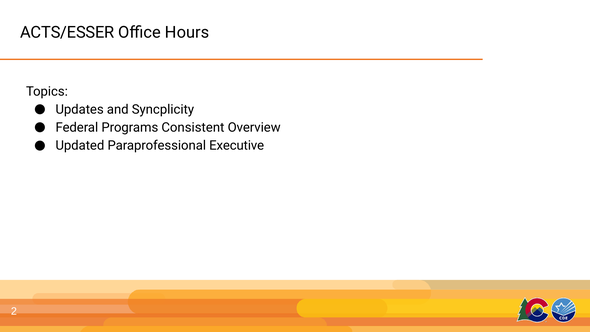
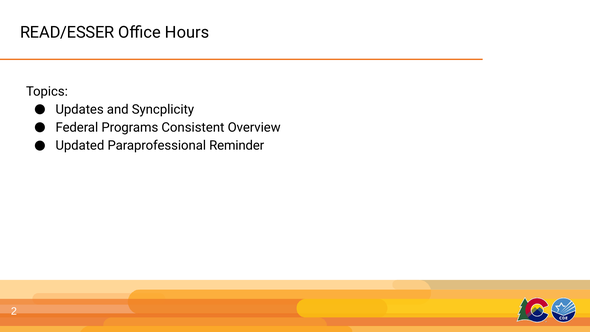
ACTS/ESSER: ACTS/ESSER -> READ/ESSER
Executive: Executive -> Reminder
